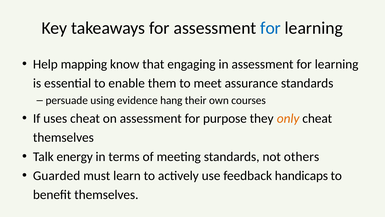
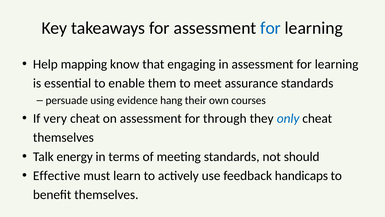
uses: uses -> very
purpose: purpose -> through
only colour: orange -> blue
others: others -> should
Guarded: Guarded -> Effective
